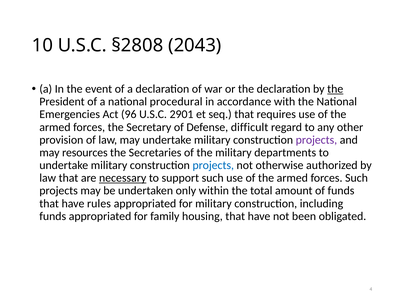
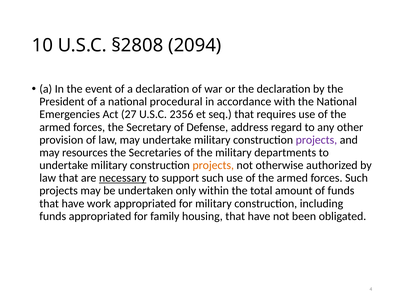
2043: 2043 -> 2094
the at (335, 89) underline: present -> none
96: 96 -> 27
2901: 2901 -> 2356
difficult: difficult -> address
projects at (213, 165) colour: blue -> orange
rules: rules -> work
